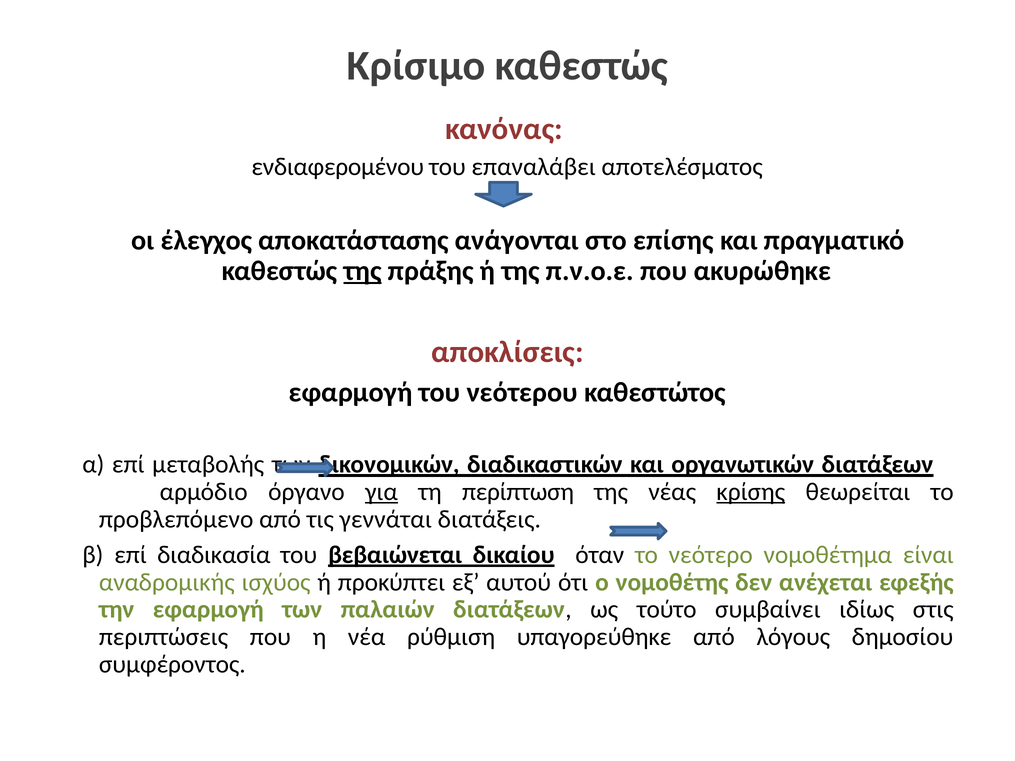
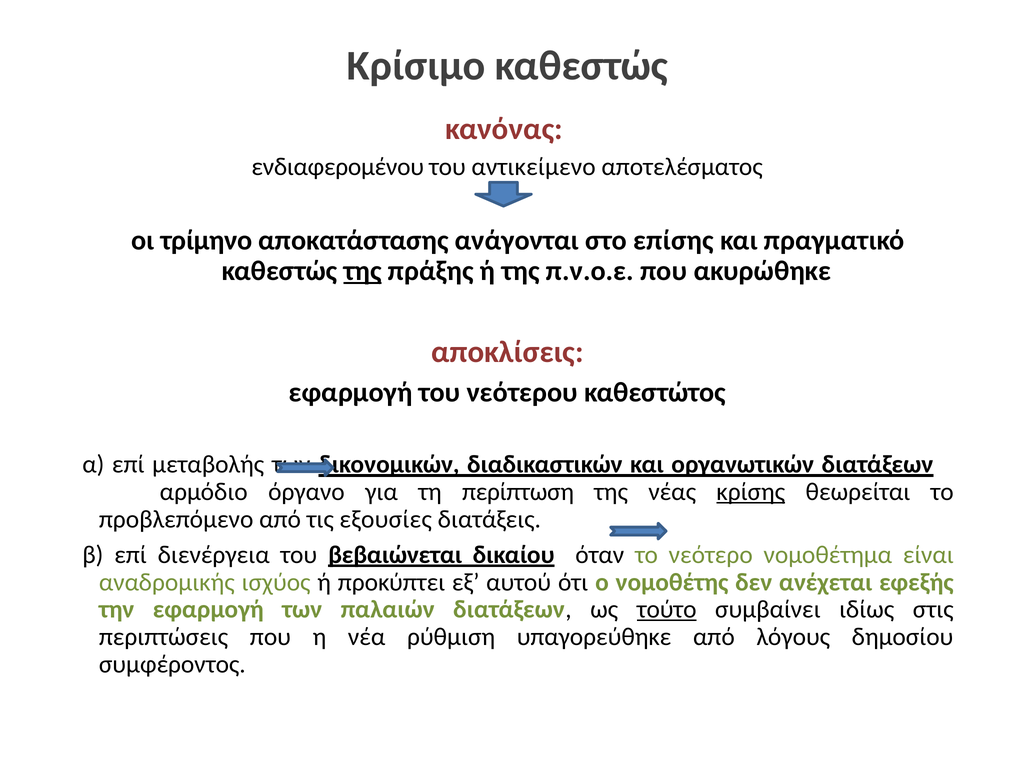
επαναλάβει: επαναλάβει -> αντικείμενο
έλεγχος: έλεγχος -> τρίμηνο
για underline: present -> none
γεννάται: γεννάται -> εξουσίες
διαδικασία: διαδικασία -> διενέργεια
τούτο underline: none -> present
